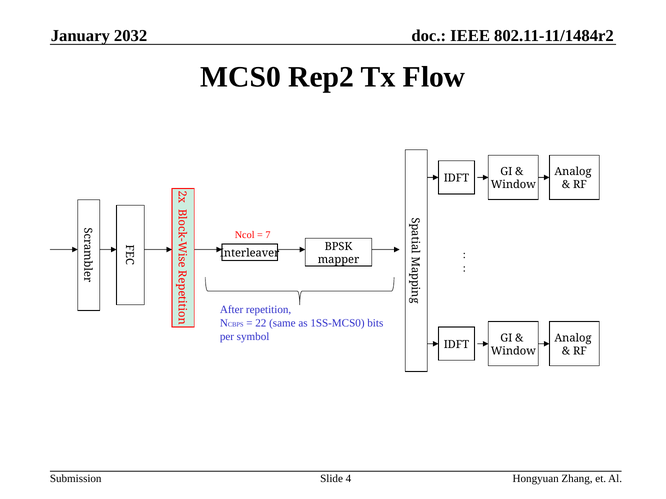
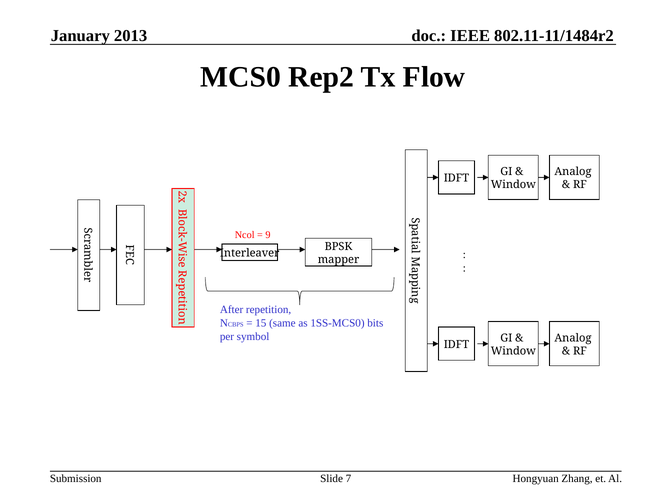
2032: 2032 -> 2013
7: 7 -> 9
22: 22 -> 15
4: 4 -> 7
